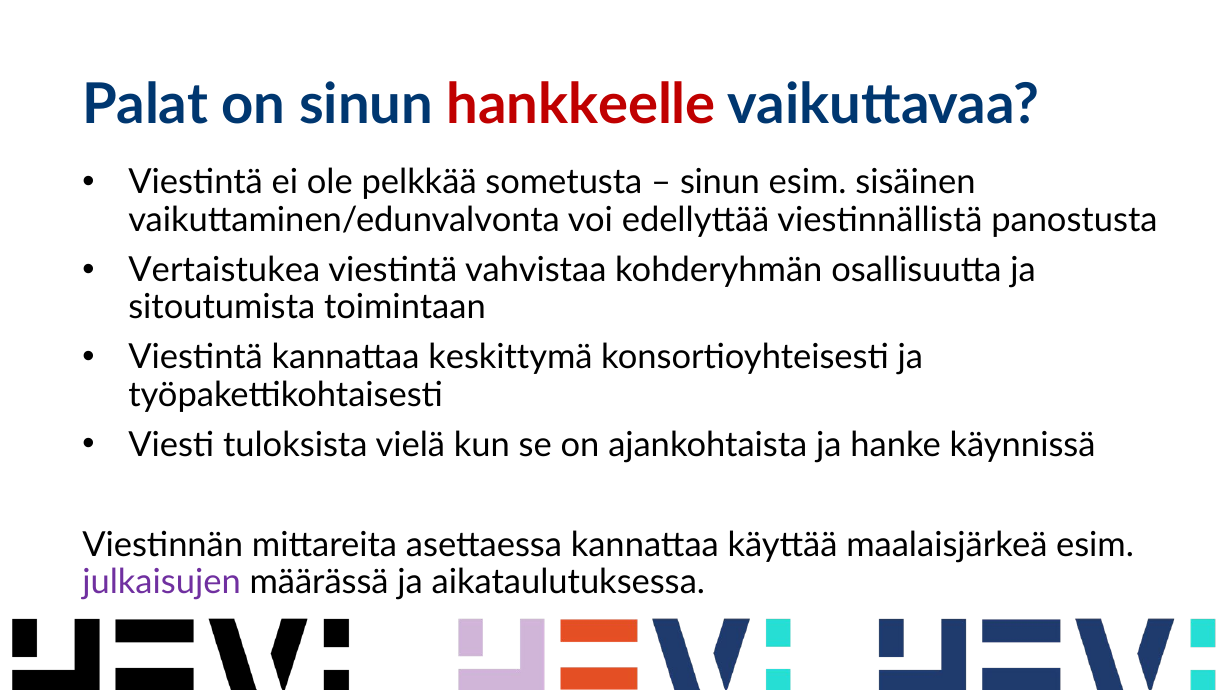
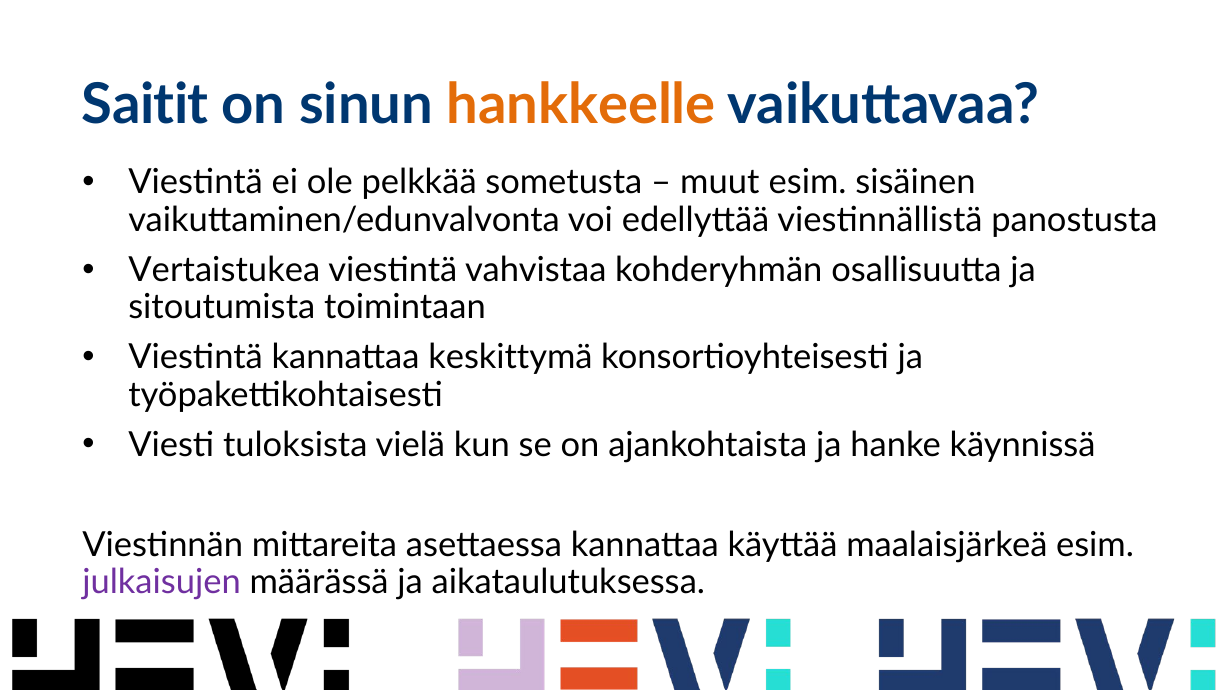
Palat: Palat -> Saitit
hankkeelle colour: red -> orange
sinun at (720, 183): sinun -> muut
